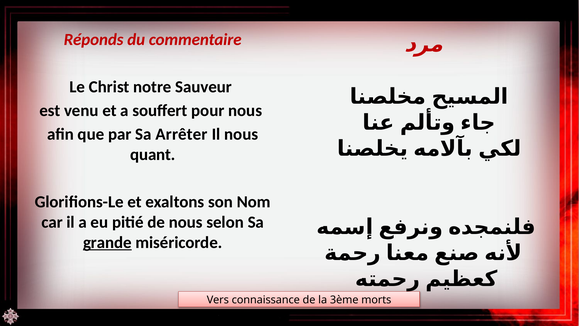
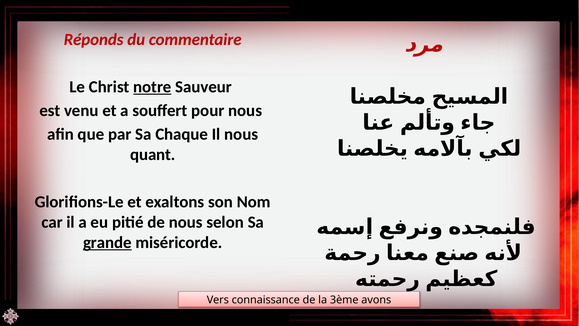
notre underline: none -> present
Arrêter: Arrêter -> Chaque
morts: morts -> avons
